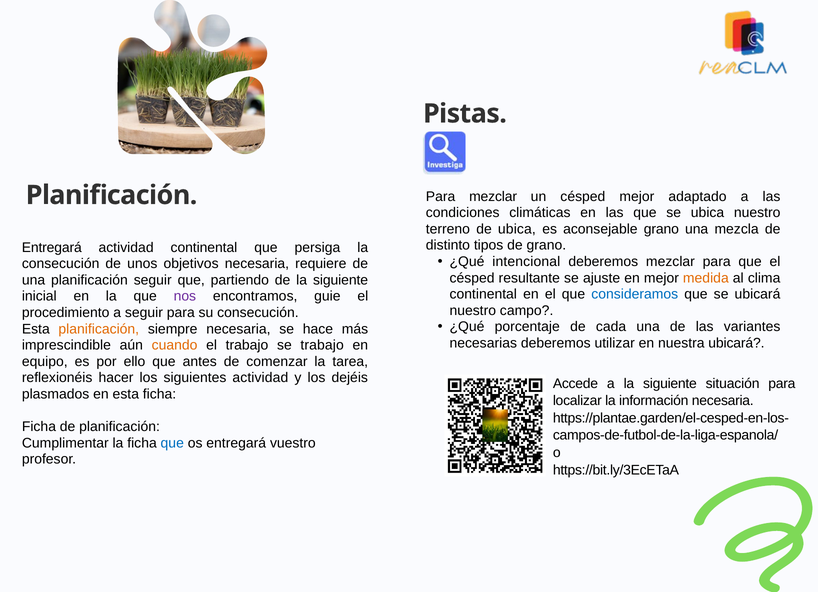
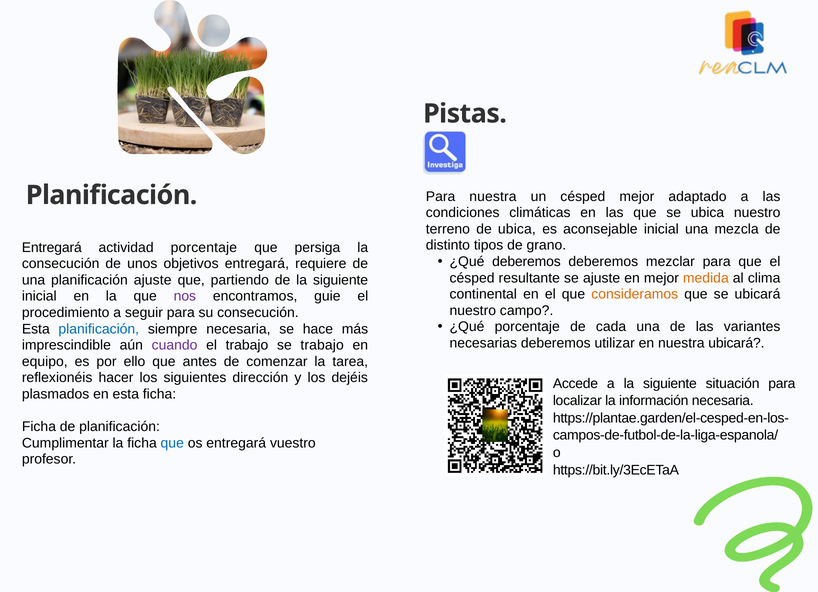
Para mezclar: mezclar -> nuestra
aconsejable grano: grano -> inicial
actividad continental: continental -> porcentaje
¿Qué intencional: intencional -> deberemos
objetivos necesaria: necesaria -> entregará
planificación seguir: seguir -> ajuste
consideramos colour: blue -> orange
planificación at (99, 329) colour: orange -> blue
cuando colour: orange -> purple
siguientes actividad: actividad -> dirección
